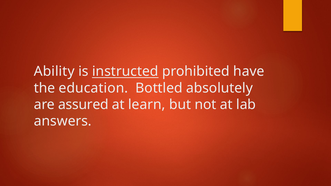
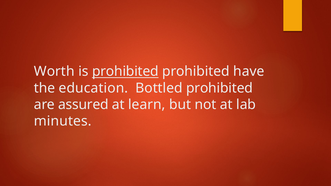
Ability: Ability -> Worth
is instructed: instructed -> prohibited
Bottled absolutely: absolutely -> prohibited
answers: answers -> minutes
